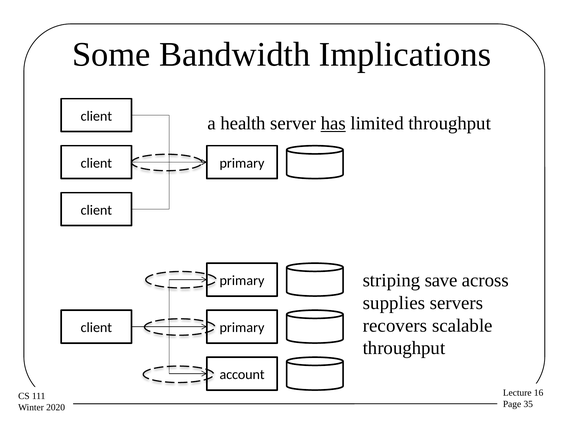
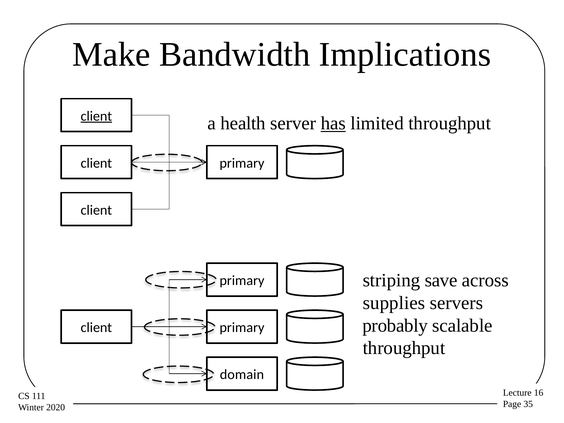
Some: Some -> Make
client at (96, 116) underline: none -> present
recovers: recovers -> probably
account: account -> domain
